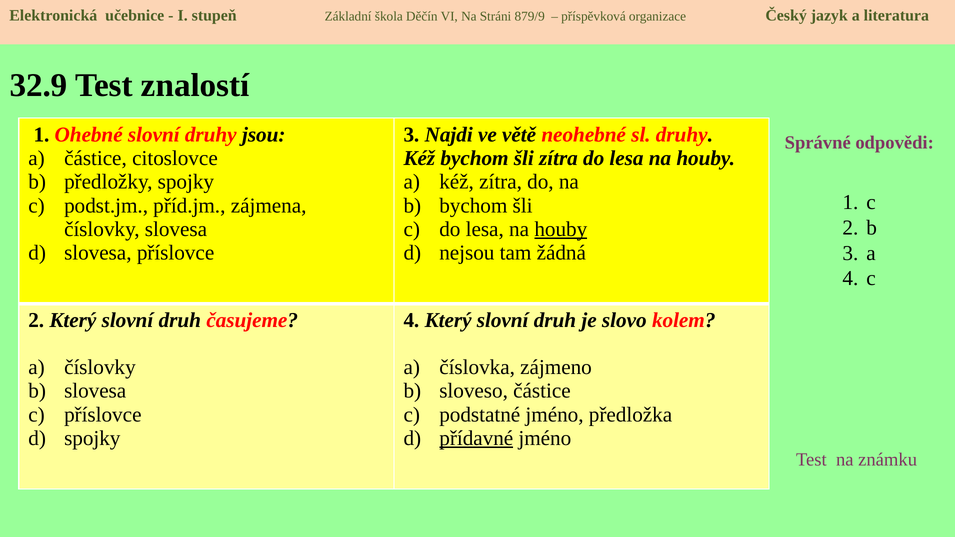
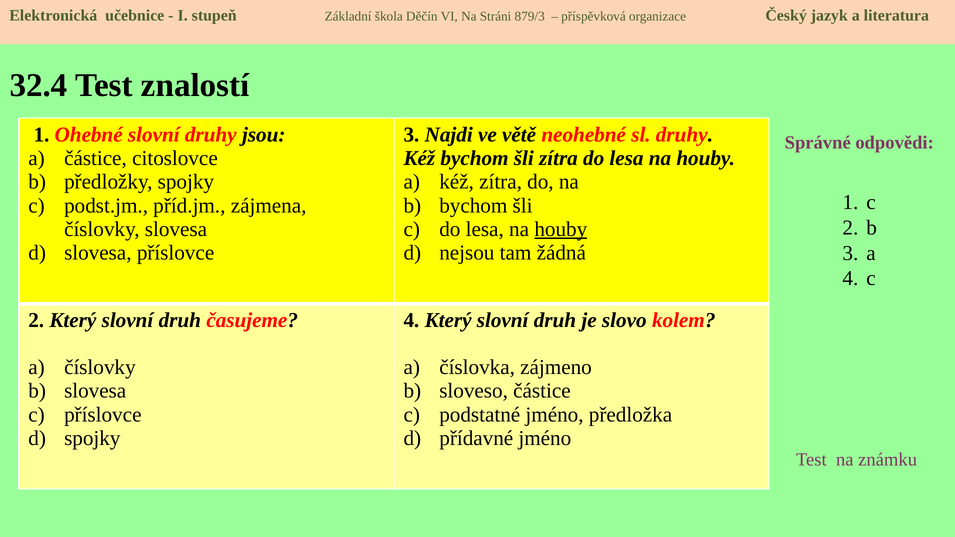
879/9: 879/9 -> 879/3
32.9: 32.9 -> 32.4
přídavné underline: present -> none
